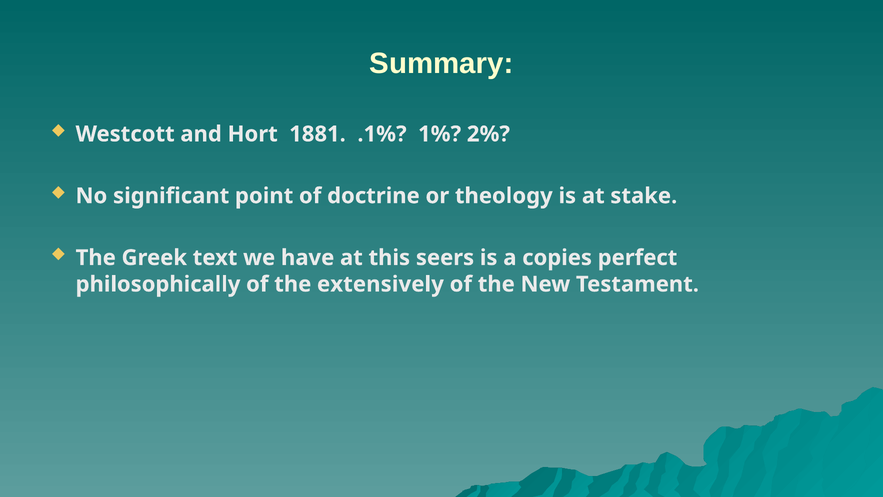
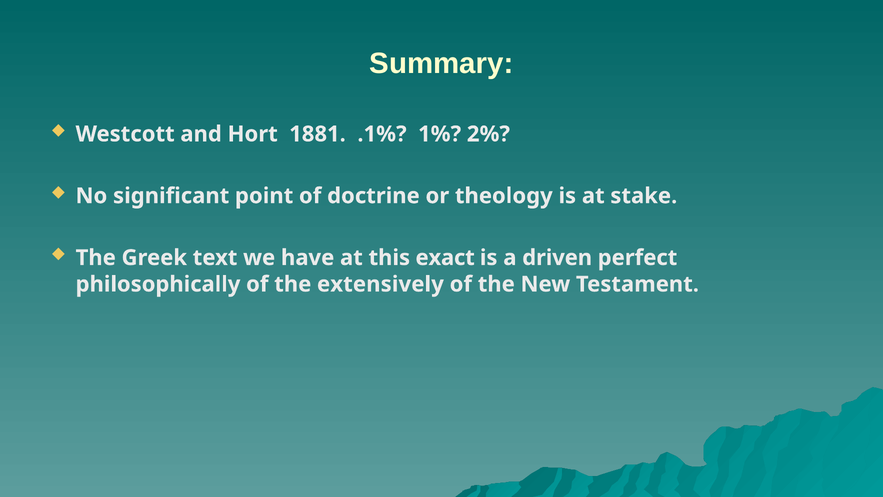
seers: seers -> exact
copies: copies -> driven
